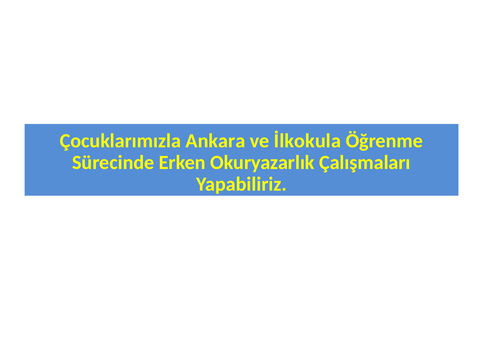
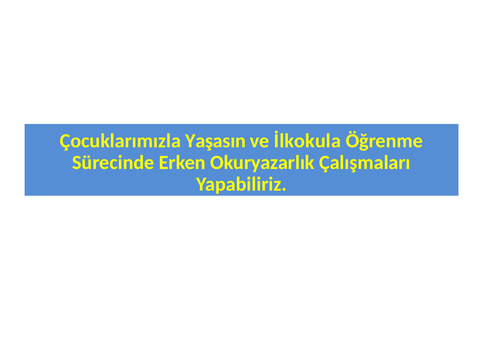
Ankara: Ankara -> Yaşasın
